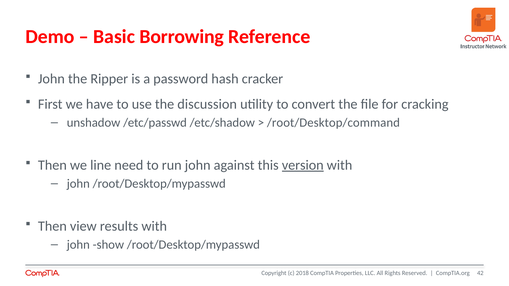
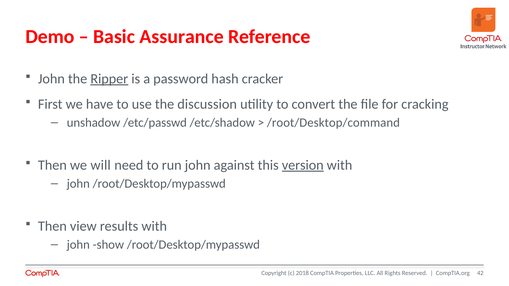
Borrowing: Borrowing -> Assurance
Ripper underline: none -> present
line: line -> will
